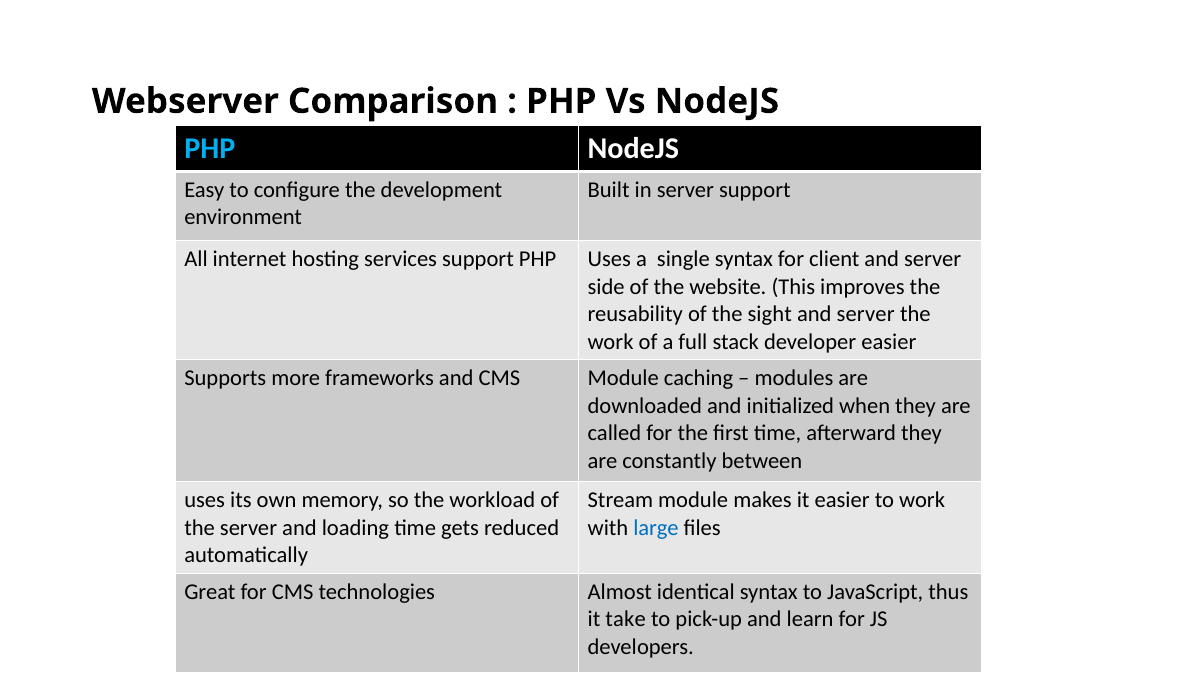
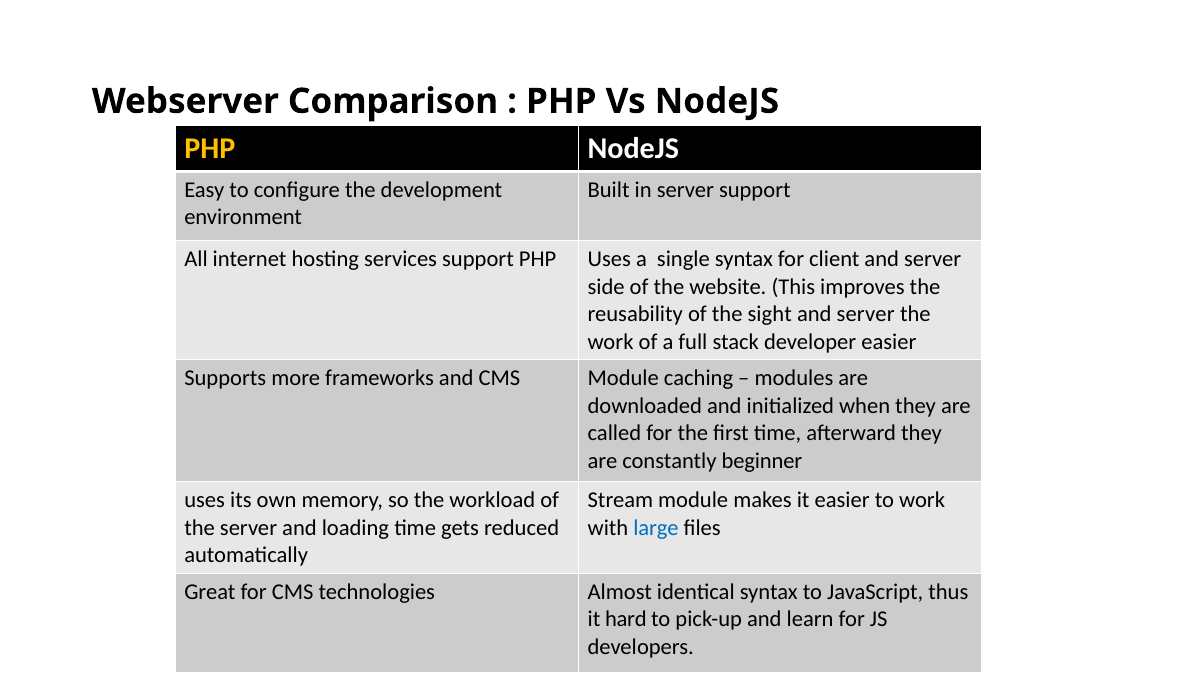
PHP at (210, 149) colour: light blue -> yellow
between: between -> beginner
take: take -> hard
